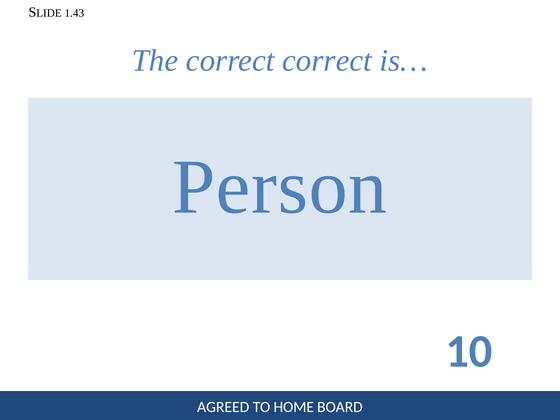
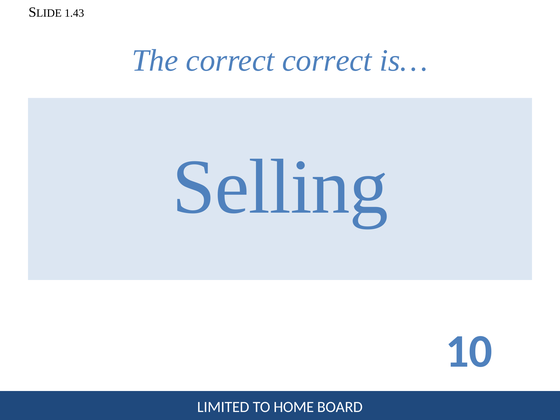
Person: Person -> Selling
AGREED: AGREED -> LIMITED
